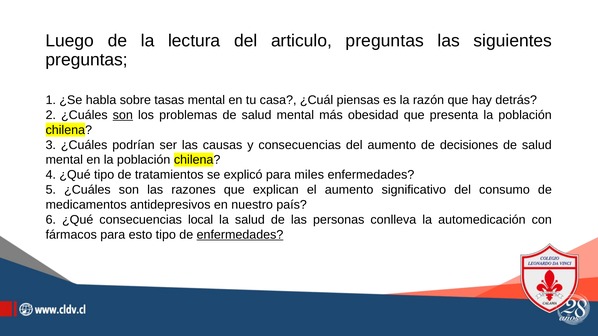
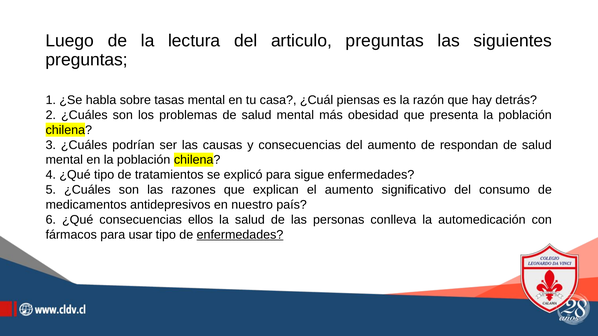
son at (123, 115) underline: present -> none
decisiones: decisiones -> respondan
miles: miles -> sigue
local: local -> ellos
esto: esto -> usar
